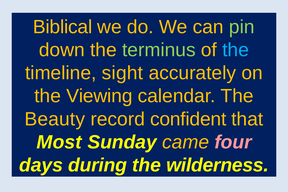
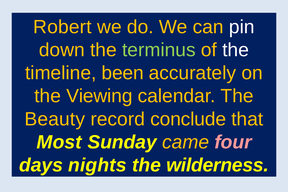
Biblical: Biblical -> Robert
pin colour: light green -> white
the at (236, 50) colour: light blue -> white
sight: sight -> been
confident: confident -> conclude
during: during -> nights
